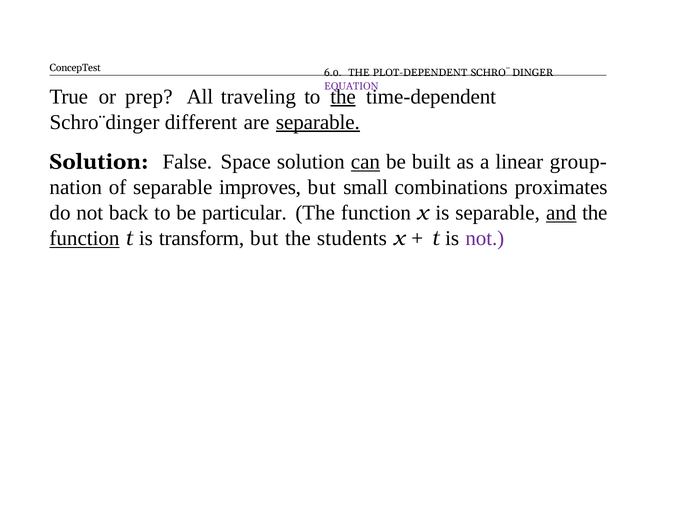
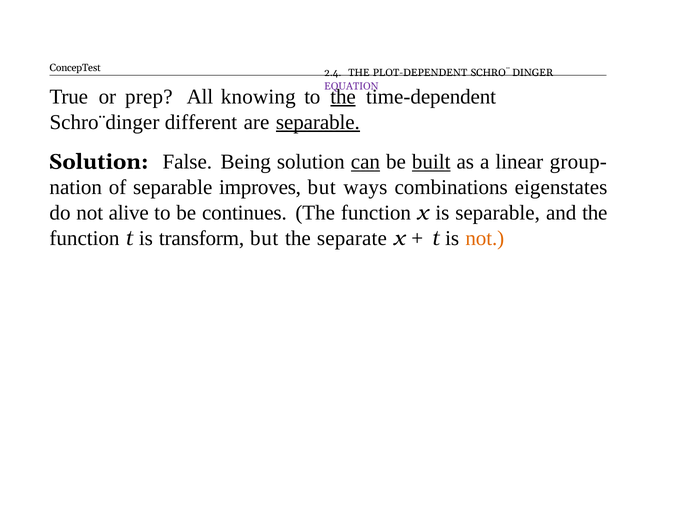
6.0: 6.0 -> 2.4
traveling: traveling -> knowing
Space: Space -> Being
built underline: none -> present
small: small -> ways
proximates: proximates -> eigenstates
back: back -> alive
particular: particular -> continues
and underline: present -> none
function at (84, 238) underline: present -> none
students: students -> separate
not at (485, 238) colour: purple -> orange
